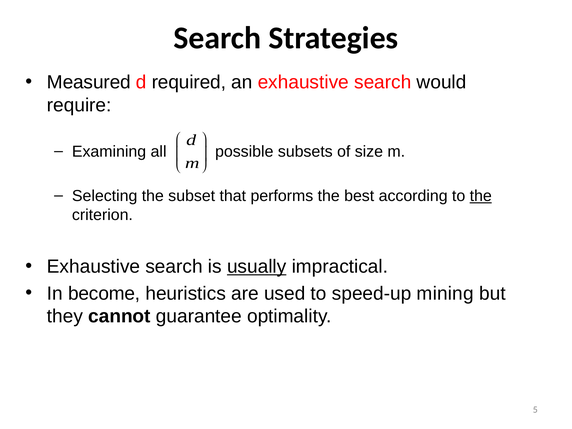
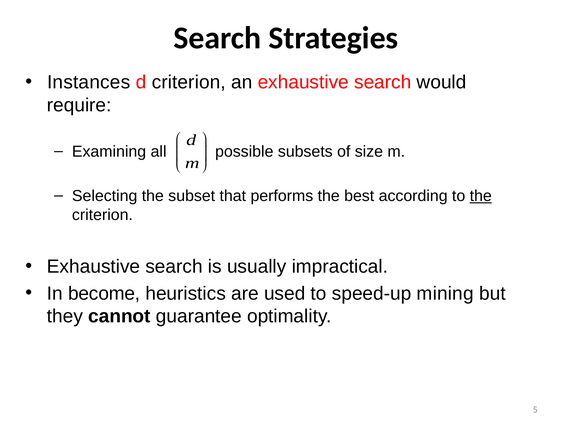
Measured: Measured -> Instances
d required: required -> criterion
usually underline: present -> none
